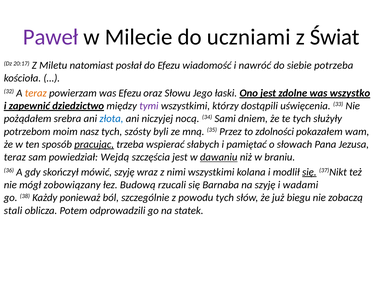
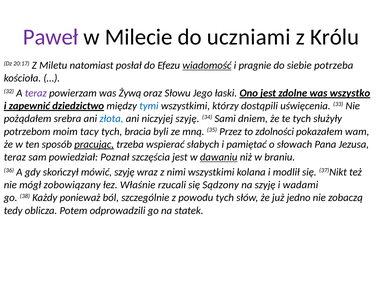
Świat: Świat -> Królu
wiadomość underline: none -> present
nawróć: nawróć -> pragnie
teraz at (36, 93) colour: orange -> purple
was Efezu: Efezu -> Żywą
tymi colour: purple -> blue
niczyjej nocą: nocą -> szyję
nasz: nasz -> tacy
szósty: szósty -> bracia
Wejdą: Wejdą -> Poznał
się at (309, 172) underline: present -> none
Budową: Budową -> Właśnie
Barnaba: Barnaba -> Sądzony
biegu: biegu -> jedno
stali: stali -> tedy
